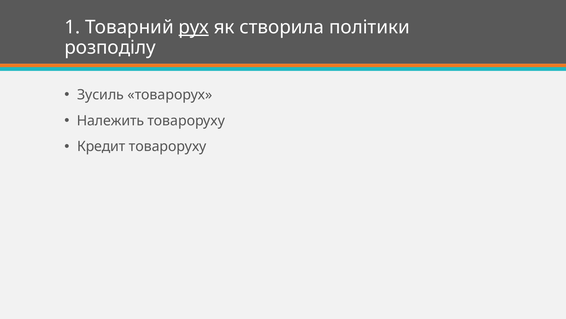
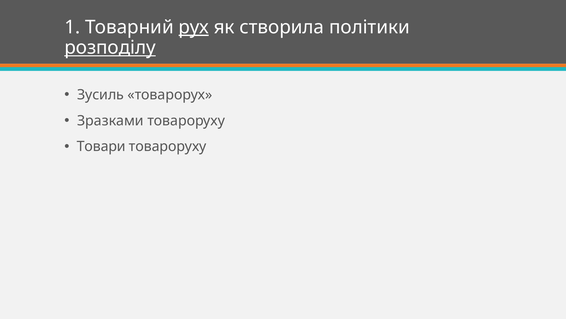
розподілу underline: none -> present
Належить: Належить -> Зразками
Кредит: Кредит -> Товари
